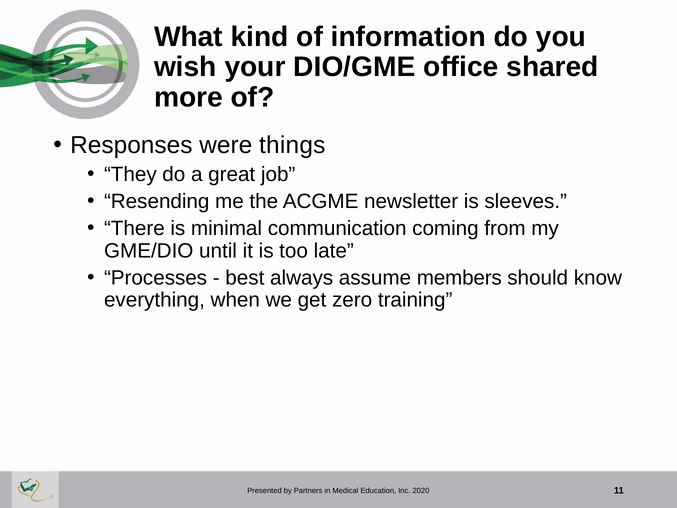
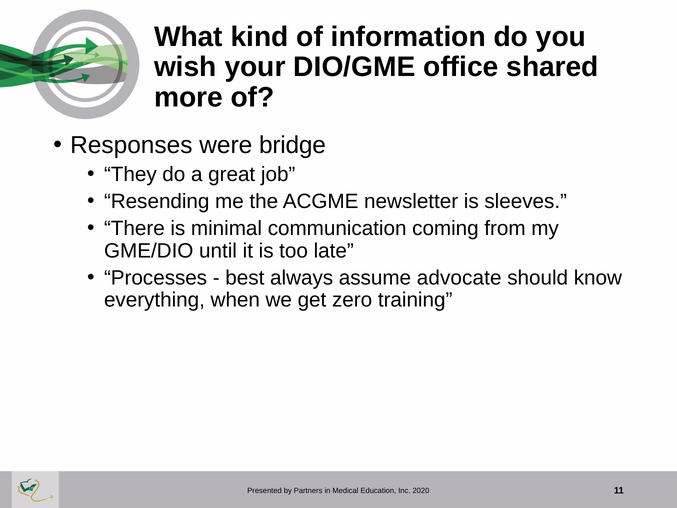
things: things -> bridge
members: members -> advocate
